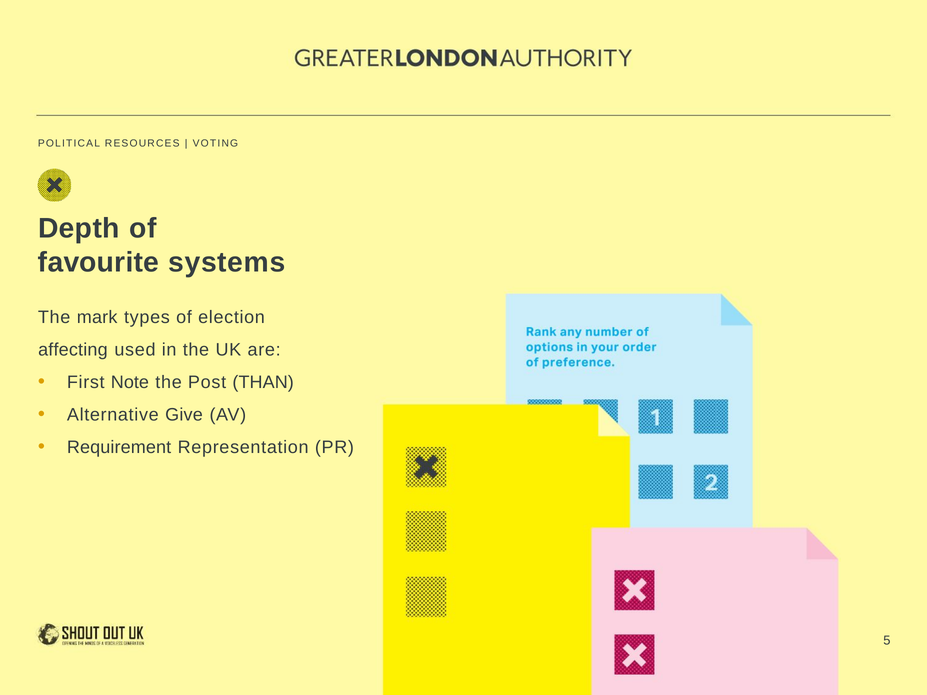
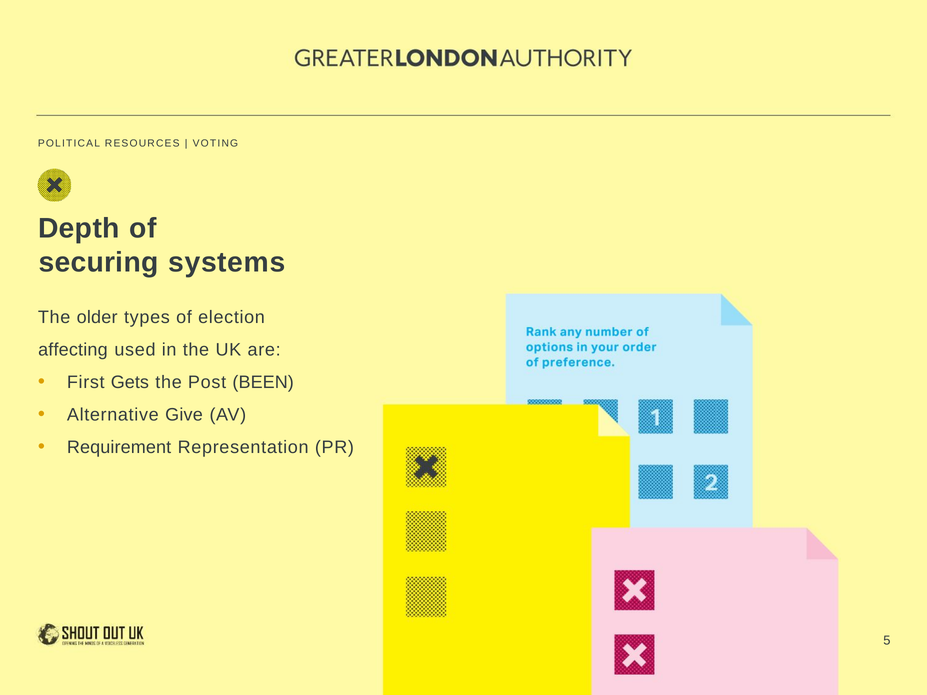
favourite: favourite -> securing
mark: mark -> older
Note: Note -> Gets
THAN: THAN -> BEEN
